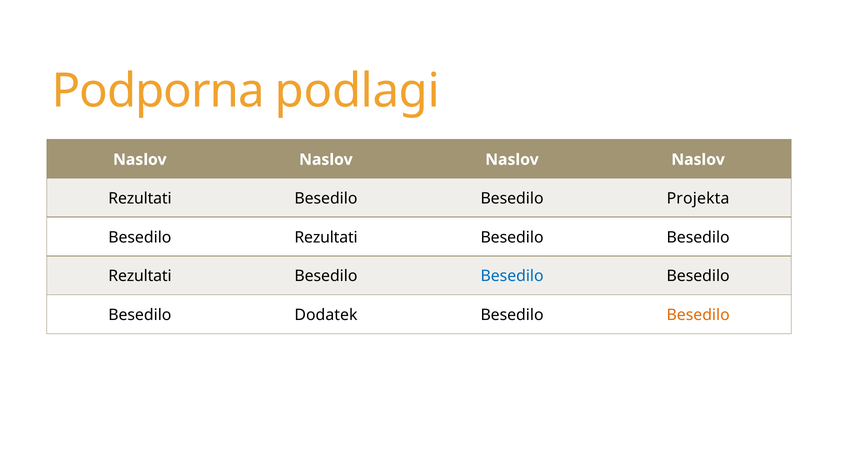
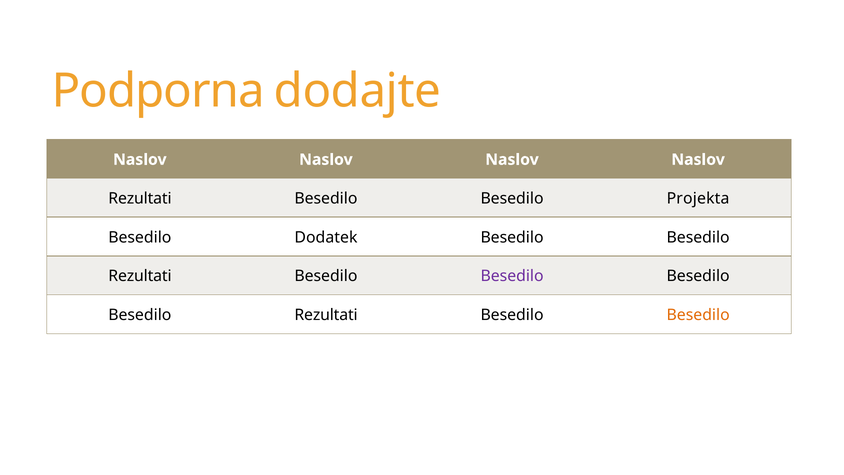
podlagi: podlagi -> dodajte
Rezultati at (326, 237): Rezultati -> Dodatek
Besedilo at (512, 276) colour: blue -> purple
Dodatek at (326, 315): Dodatek -> Rezultati
